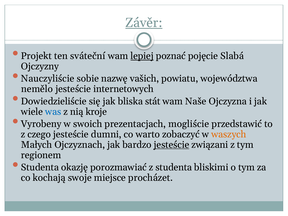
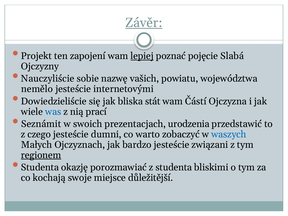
sváteční: sváteční -> zapojení
internetowych: internetowych -> internetovými
Naše: Naše -> Částí
kroje: kroje -> prací
Vyrobeny: Vyrobeny -> Seznámit
mogliście: mogliście -> urodzenia
waszych colour: orange -> blue
jesteście at (172, 145) underline: present -> none
regionem underline: none -> present
procházet: procházet -> důležitější
